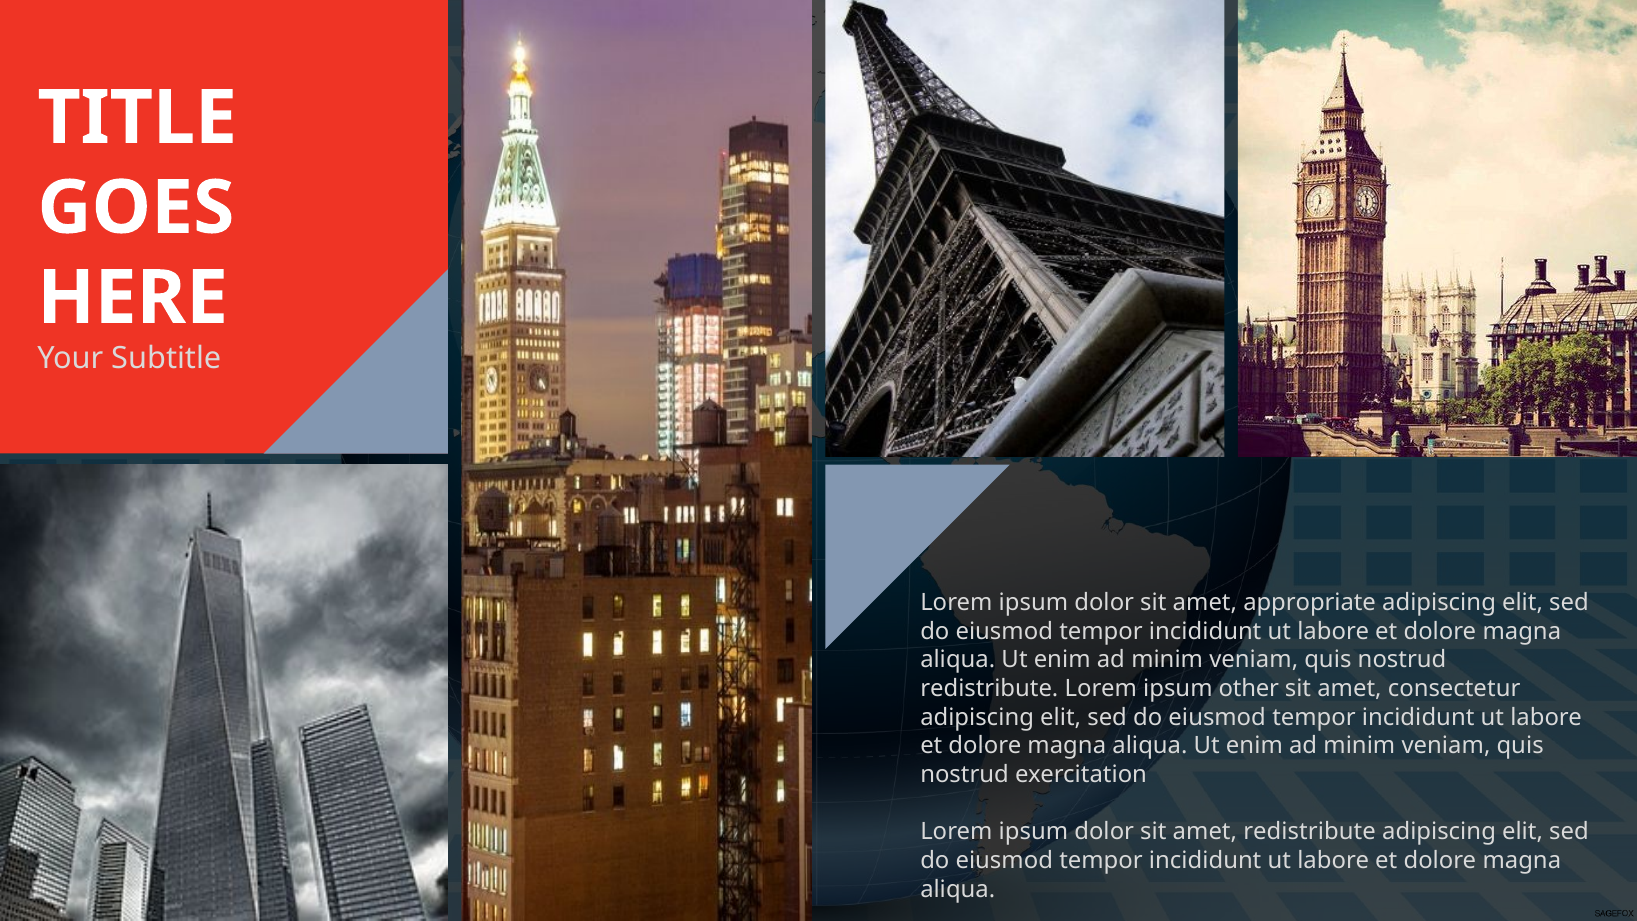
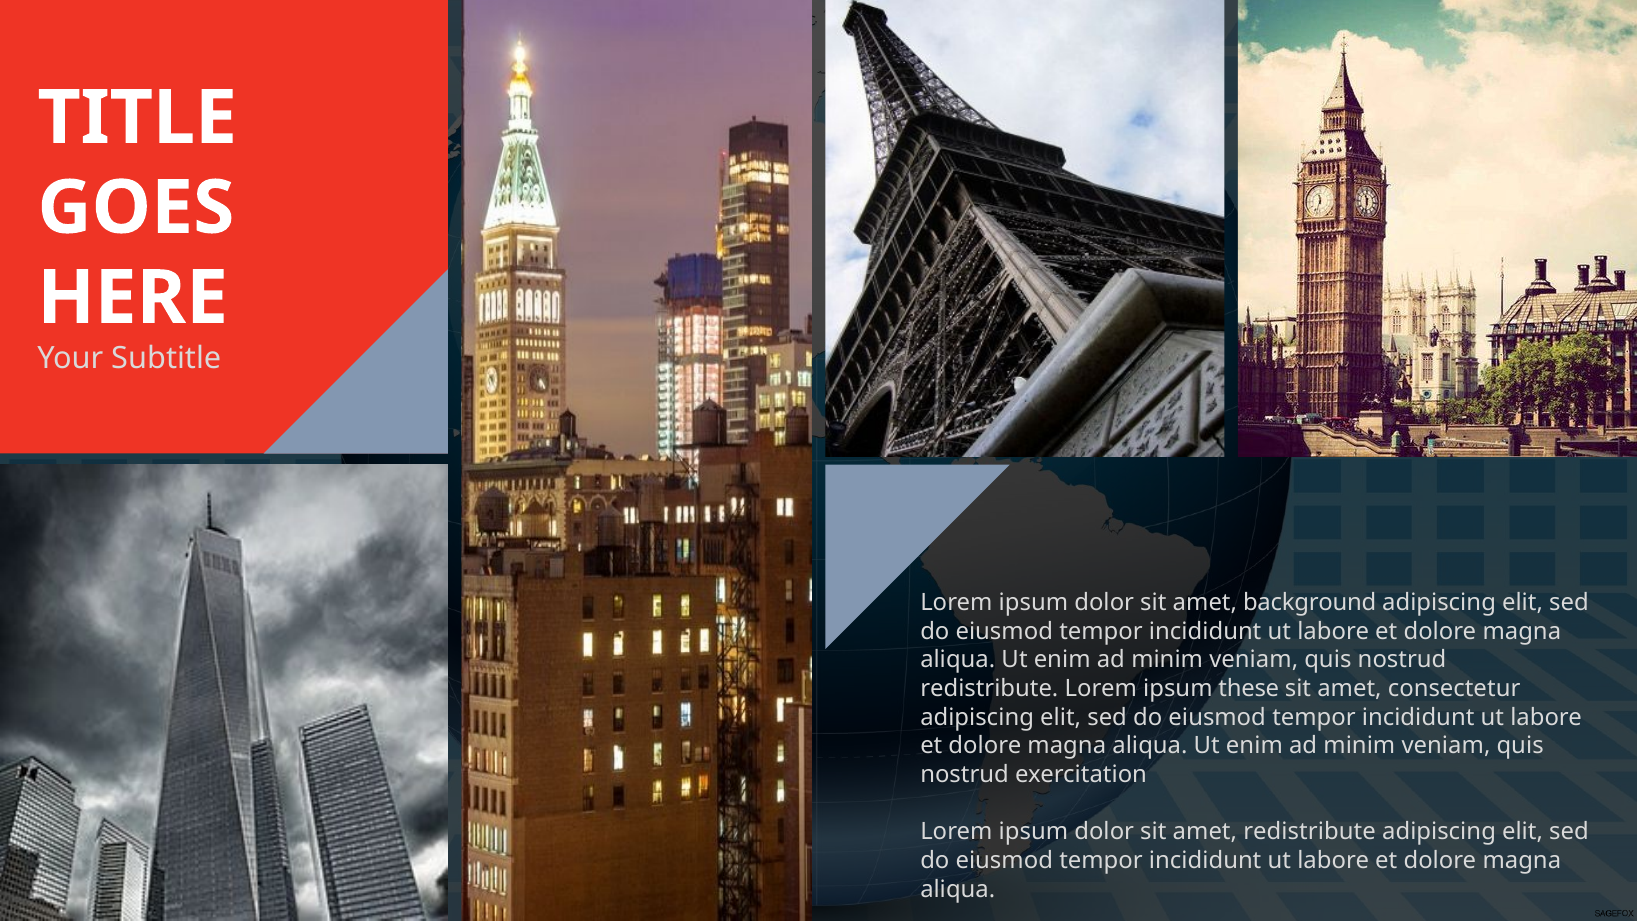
appropriate: appropriate -> background
other: other -> these
